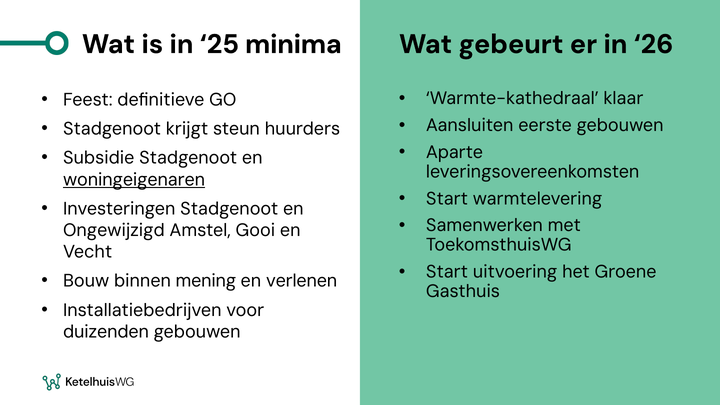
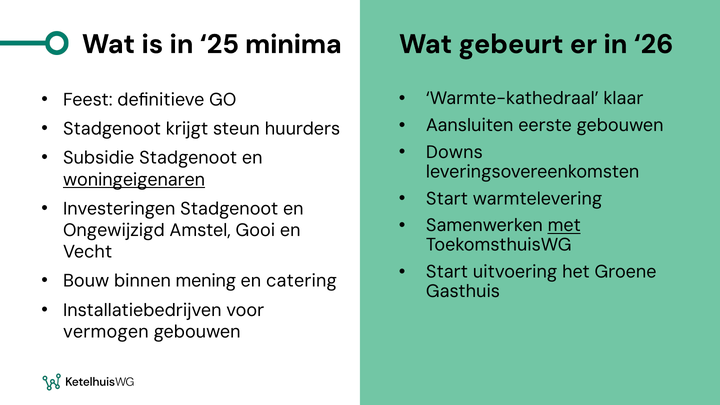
Aparte: Aparte -> Downs
met underline: none -> present
verlenen: verlenen -> catering
duizenden: duizenden -> vermogen
